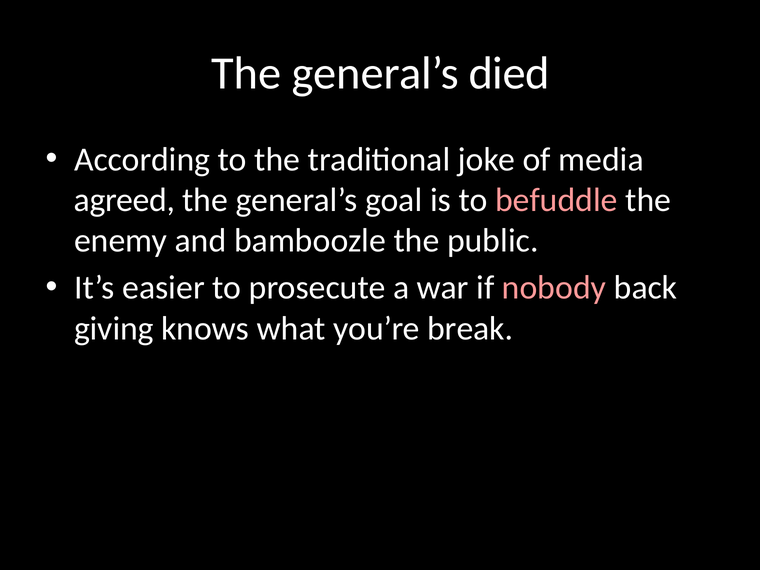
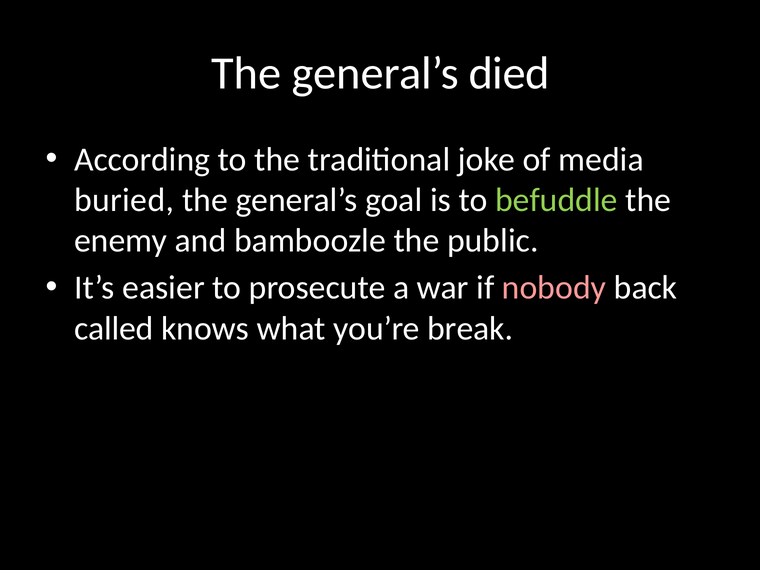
agreed: agreed -> buried
befuddle colour: pink -> light green
giving: giving -> called
